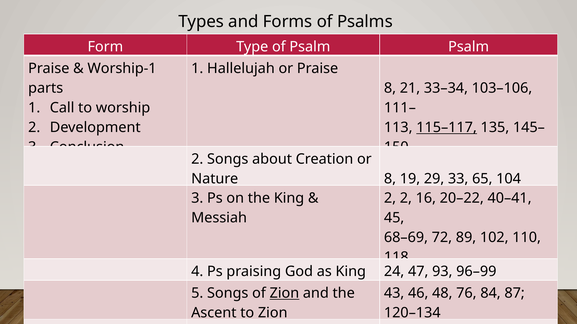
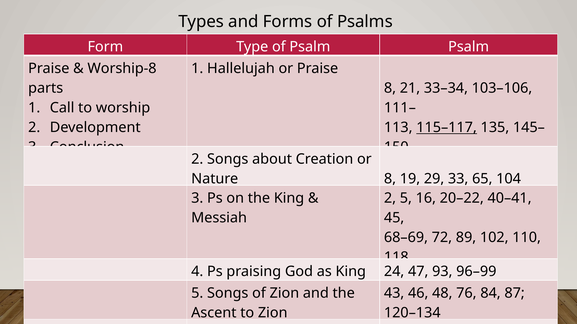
Worship-1: Worship-1 -> Worship-8
2 2: 2 -> 5
Zion at (284, 294) underline: present -> none
